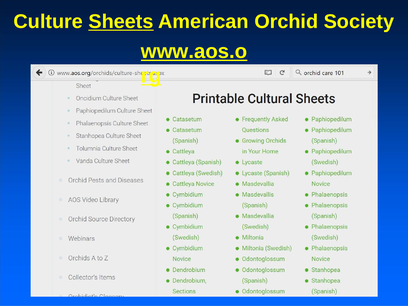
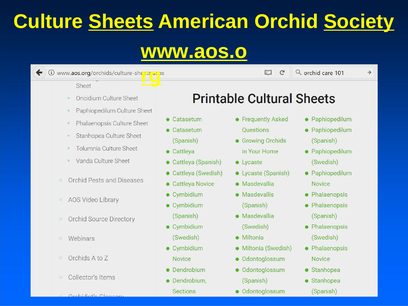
Society underline: none -> present
